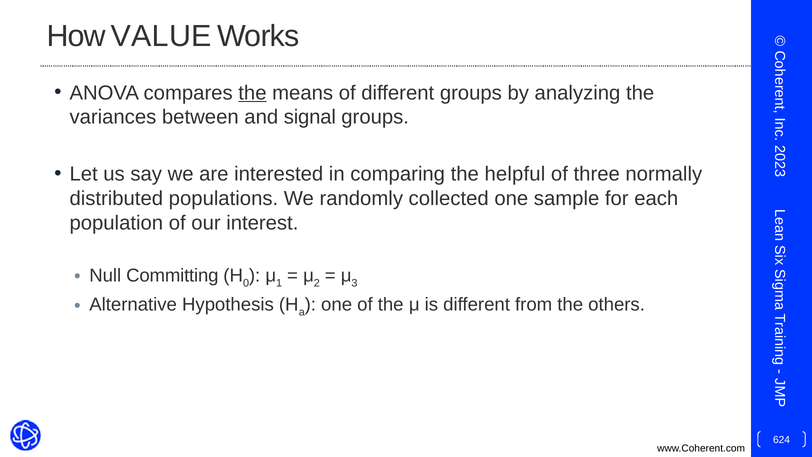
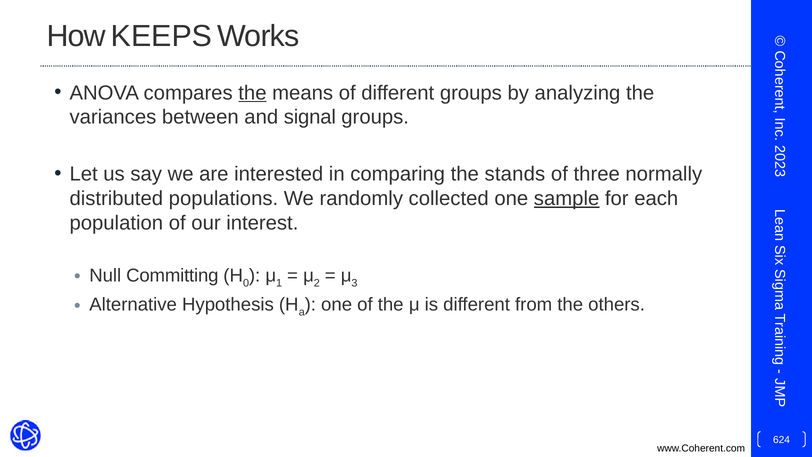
VALUE: VALUE -> KEEPS
helpful: helpful -> stands
sample underline: none -> present
